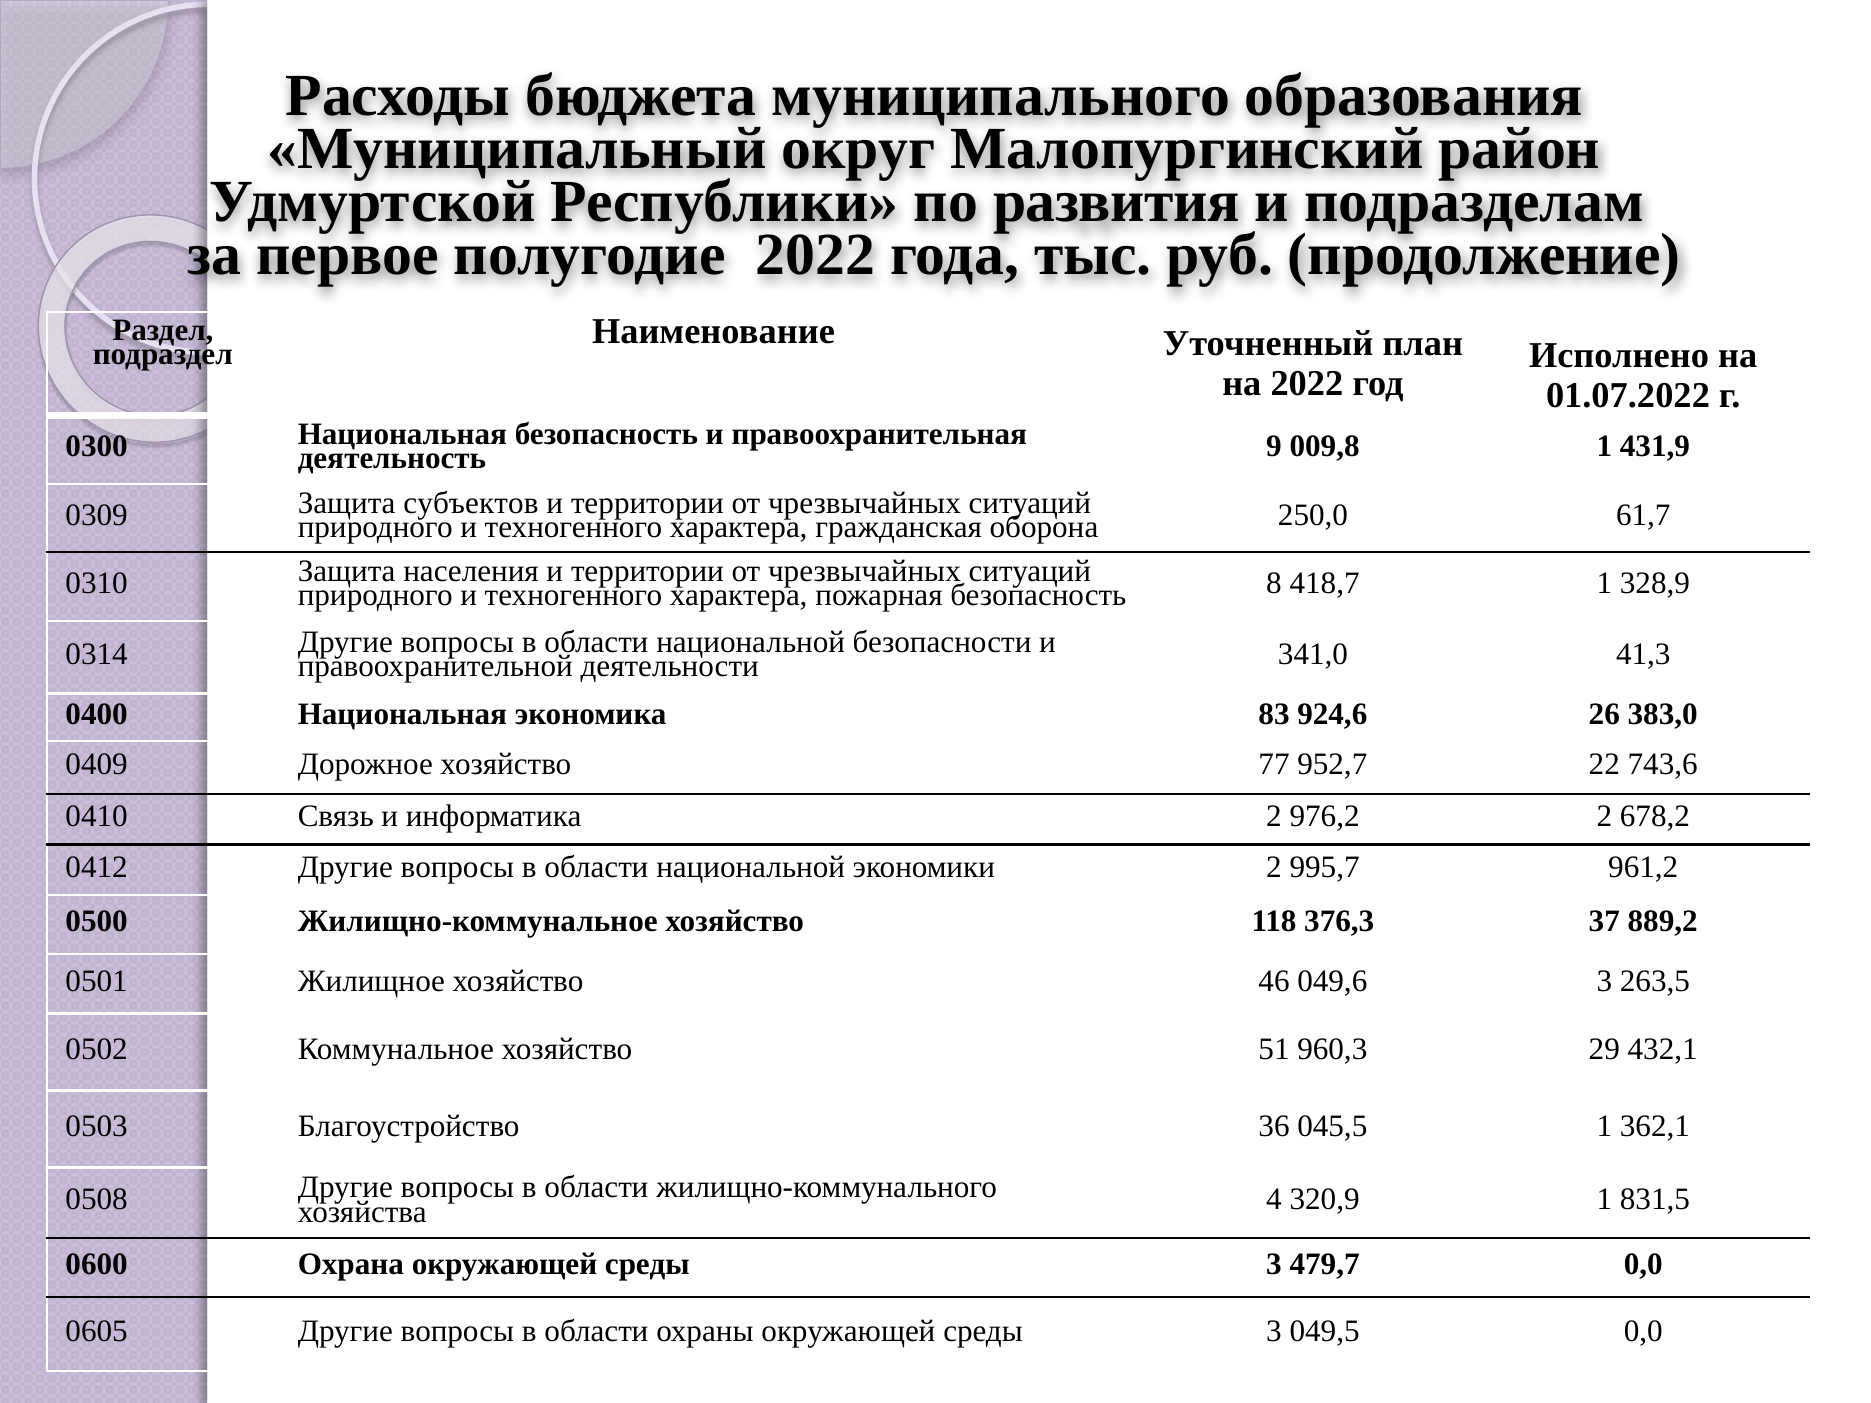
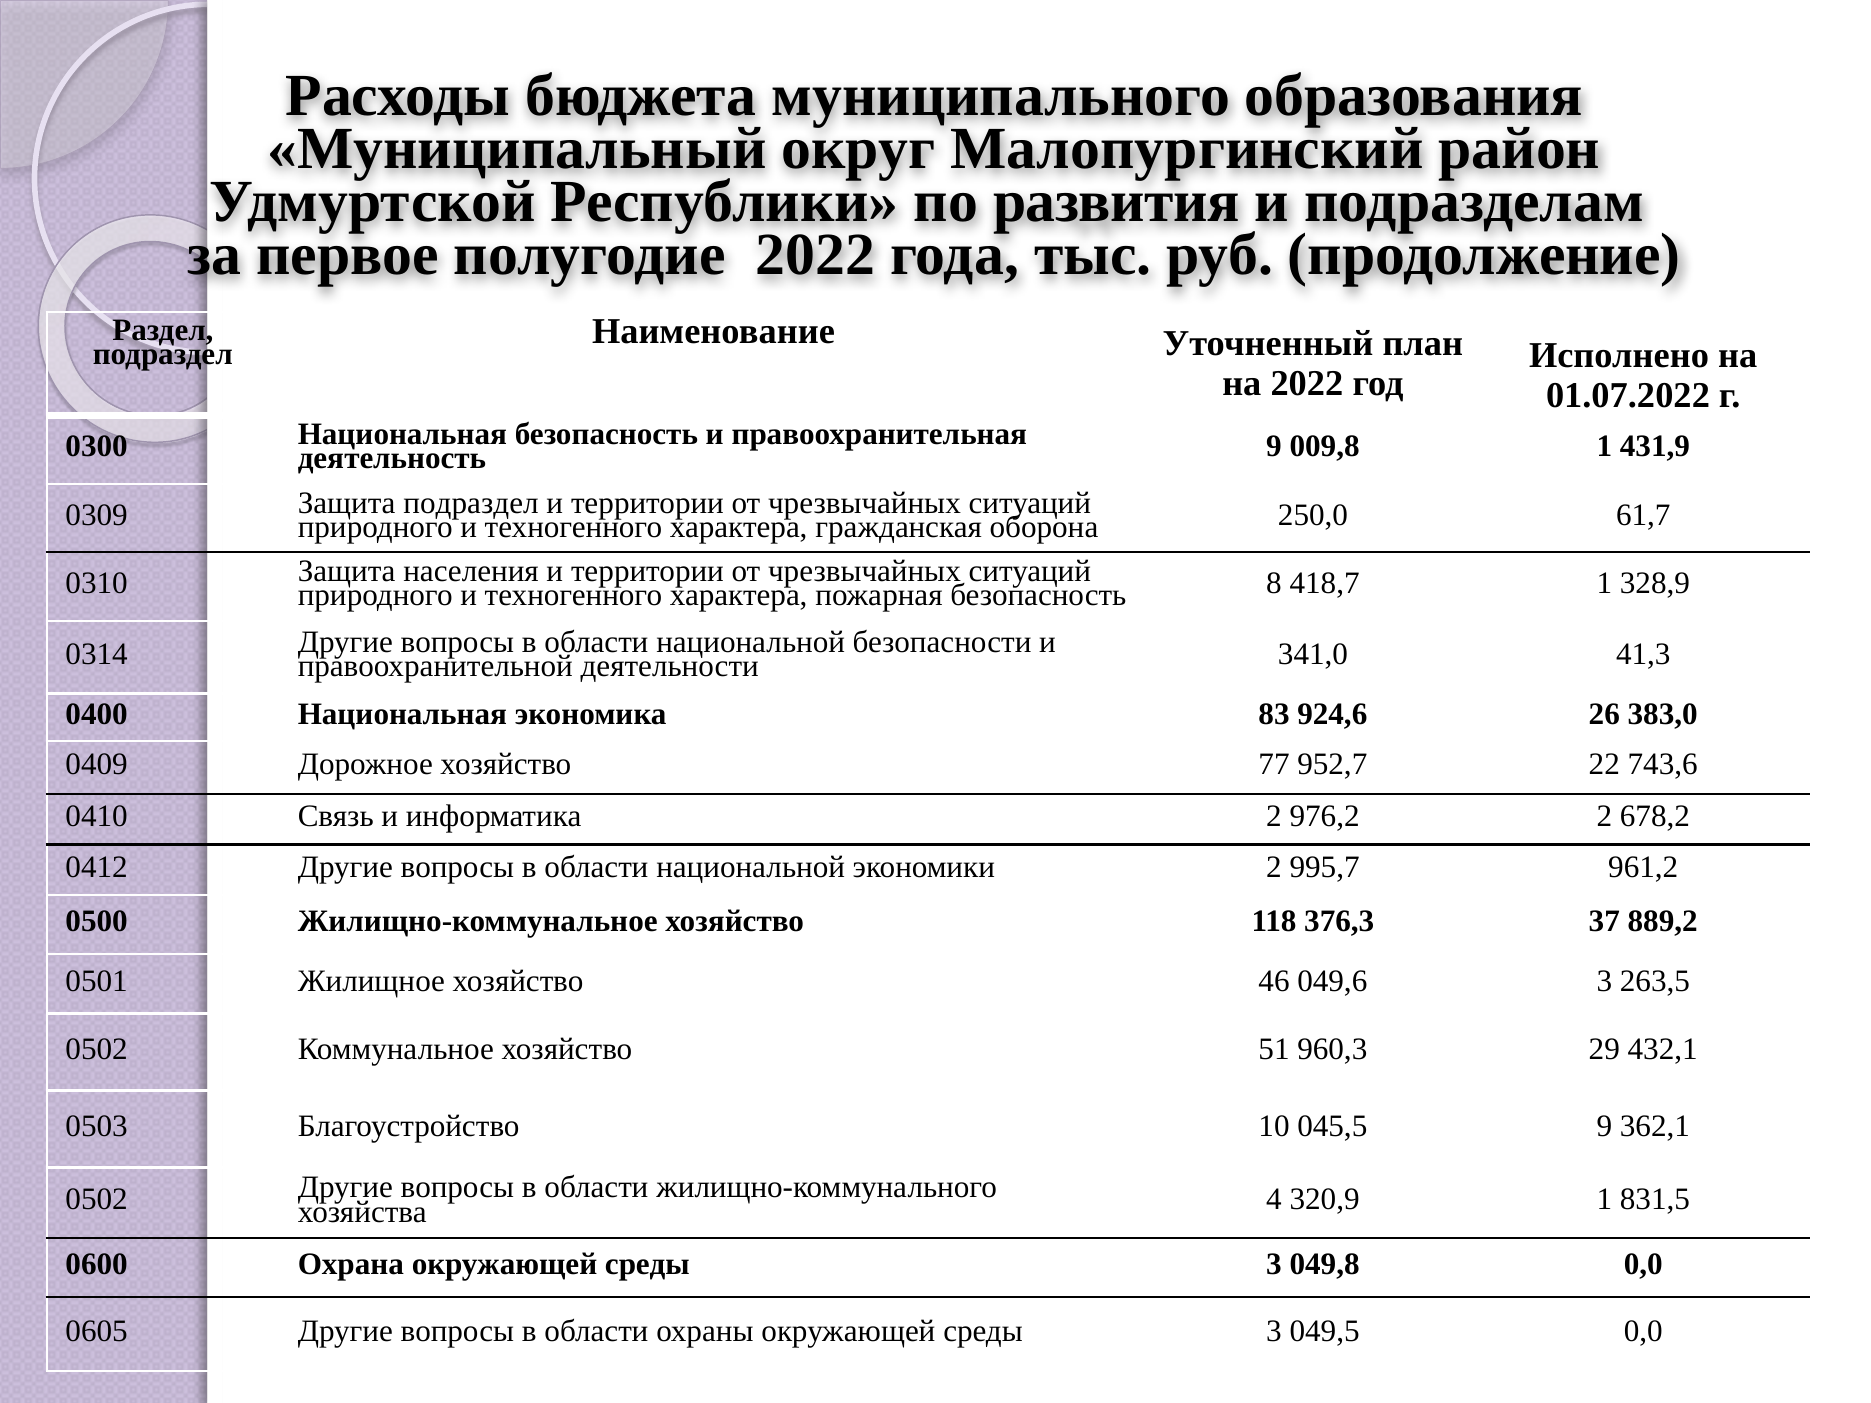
Защита субъектов: субъектов -> подраздел
36: 36 -> 10
045,5 1: 1 -> 9
0508 at (97, 1200): 0508 -> 0502
479,7: 479,7 -> 049,8
